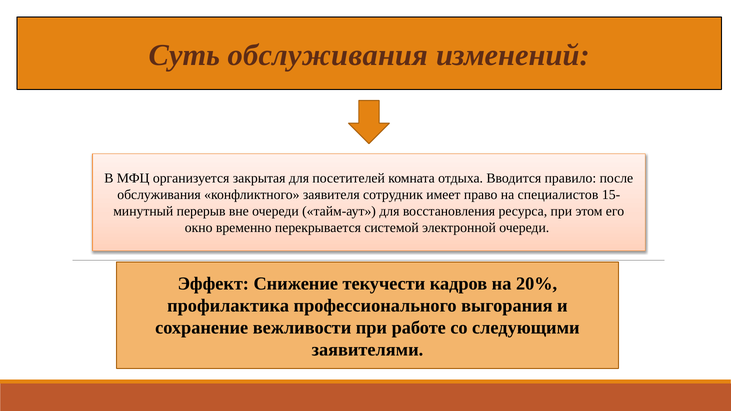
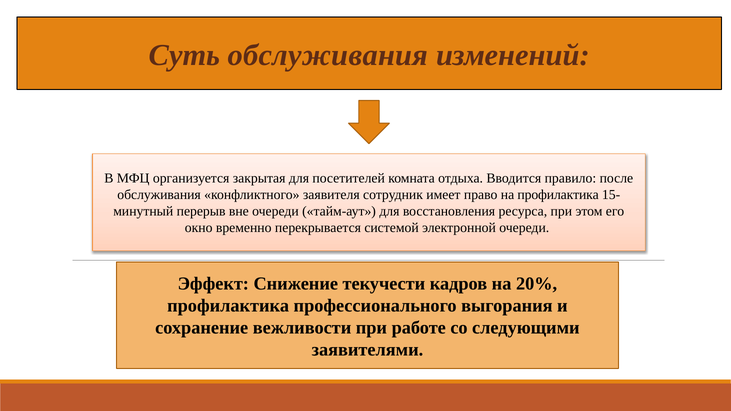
на специалистов: специалистов -> профилактика
